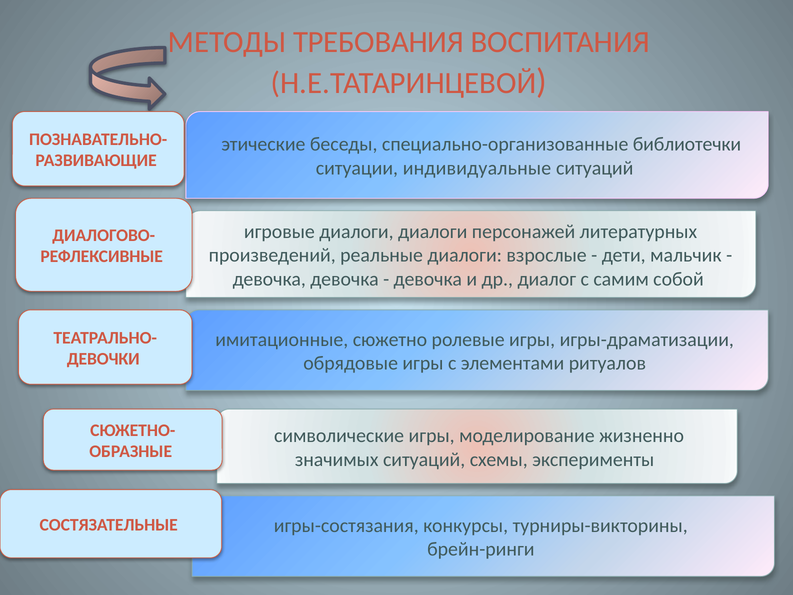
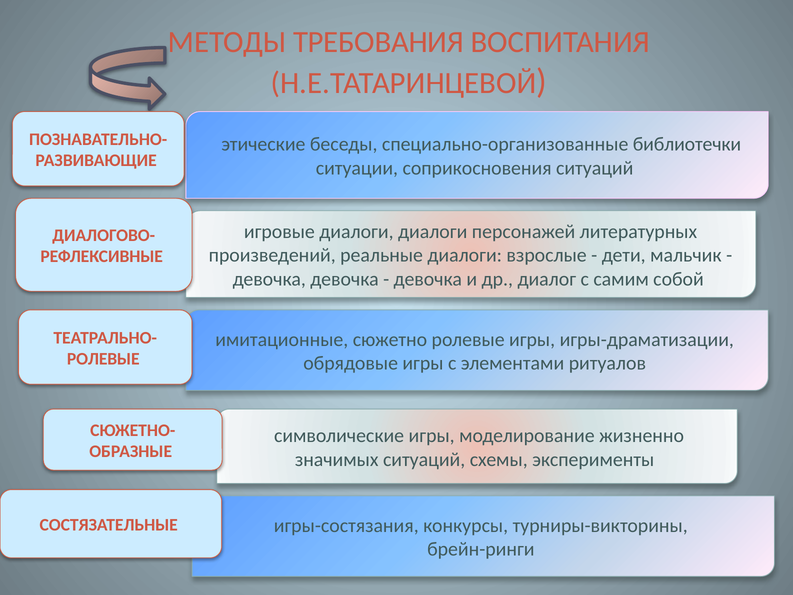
индивидуальные: индивидуальные -> соприкосновения
ДЕВОЧКИ at (103, 359): ДЕВОЧКИ -> РОЛЕВЫЕ
